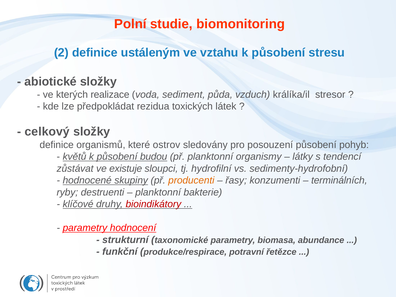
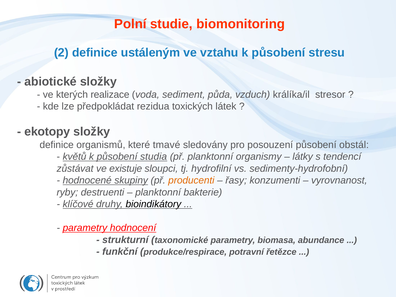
celkový: celkový -> ekotopy
ostrov: ostrov -> tmavé
pohyb: pohyb -> obstál
budou: budou -> studia
terminálních: terminálních -> vyrovnanost
bioindikátory colour: red -> black
